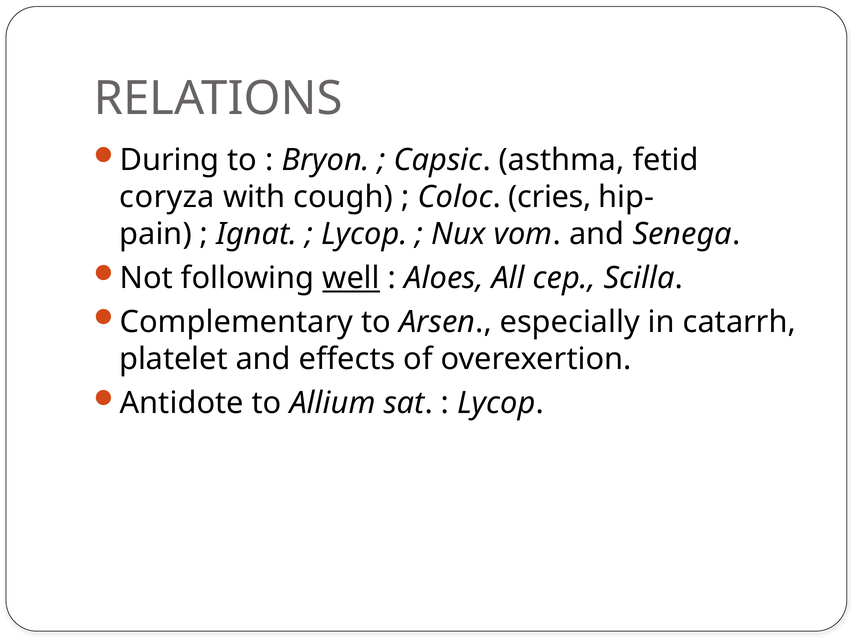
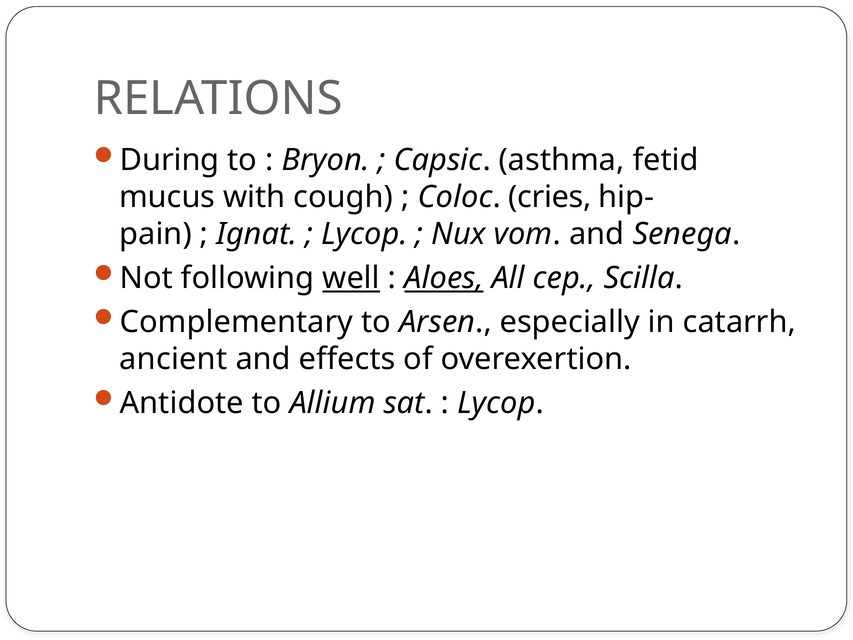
coryza: coryza -> mucus
Aloes underline: none -> present
platelet: platelet -> ancient
